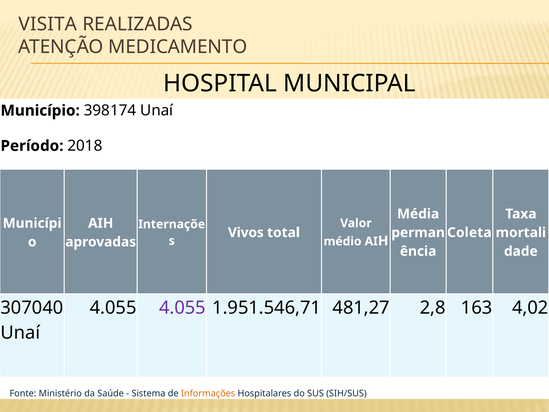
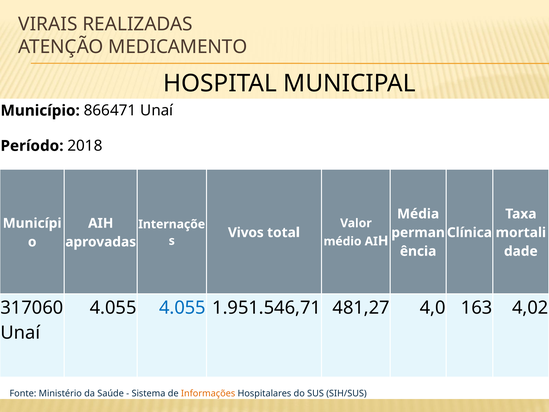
VISITA: VISITA -> VIRAIS
398174: 398174 -> 866471
Coleta: Coleta -> Clínica
307040: 307040 -> 317060
4.055 at (182, 308) colour: purple -> blue
2,8: 2,8 -> 4,0
